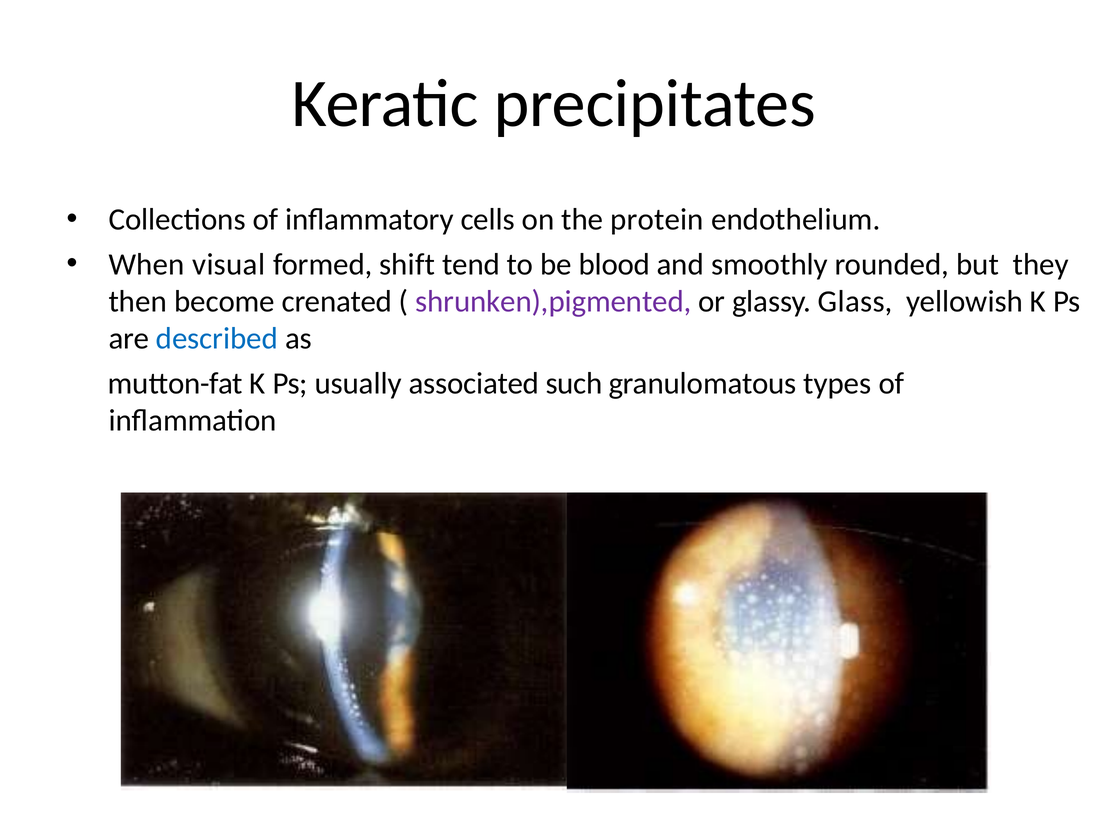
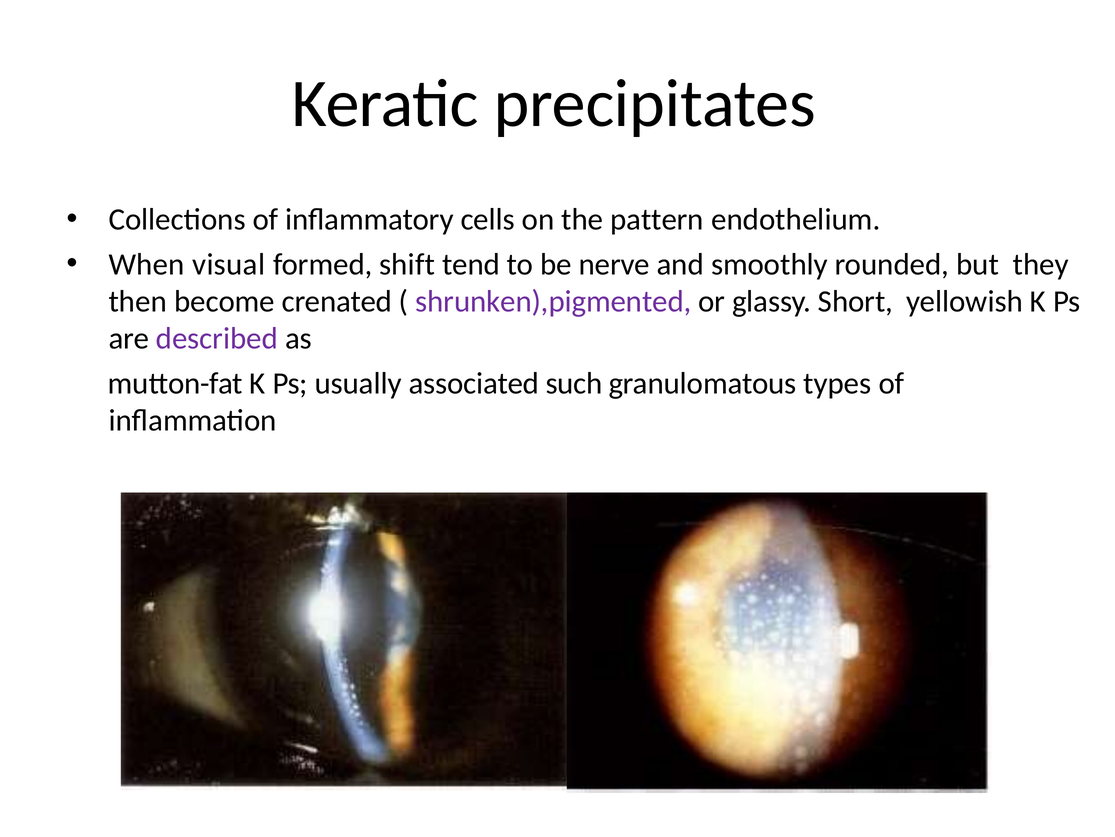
protein: protein -> pattern
blood: blood -> nerve
Glass: Glass -> Short
described colour: blue -> purple
